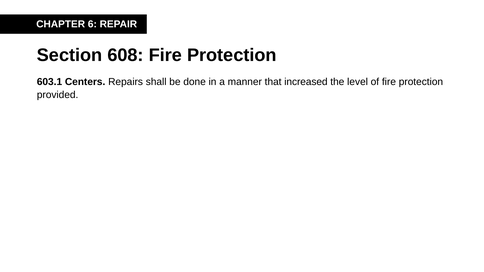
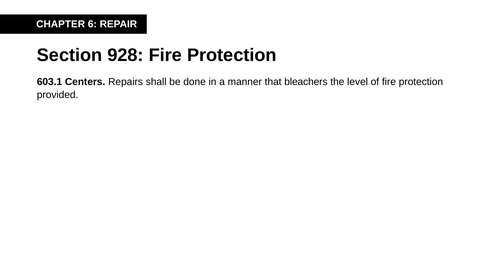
608: 608 -> 928
increased: increased -> bleachers
